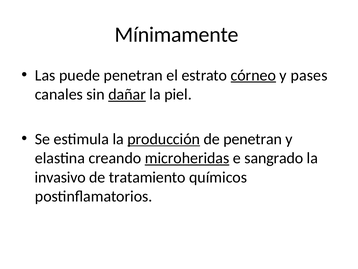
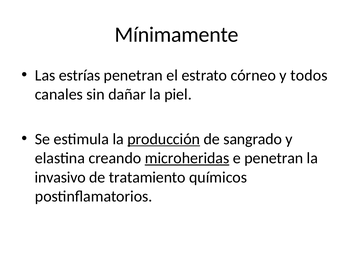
puede: puede -> estrías
córneo underline: present -> none
pases: pases -> todos
dañar underline: present -> none
de penetran: penetran -> sangrado
e sangrado: sangrado -> penetran
